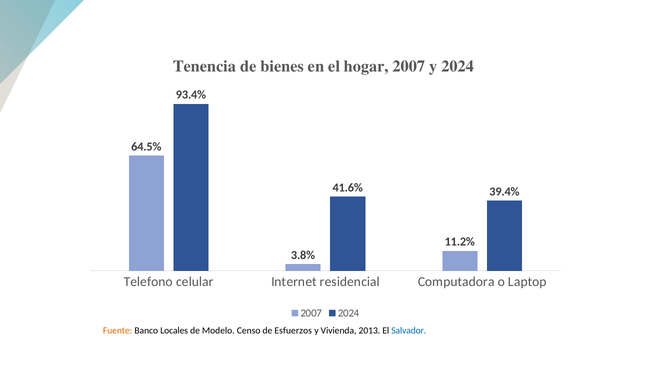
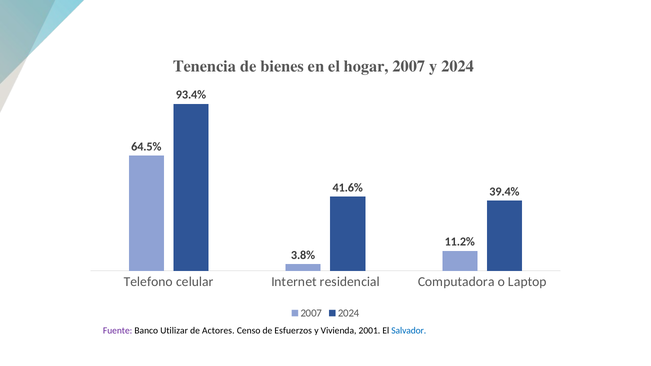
Fuente colour: orange -> purple
Locales: Locales -> Utilizar
Modelo: Modelo -> Actores
2013: 2013 -> 2001
